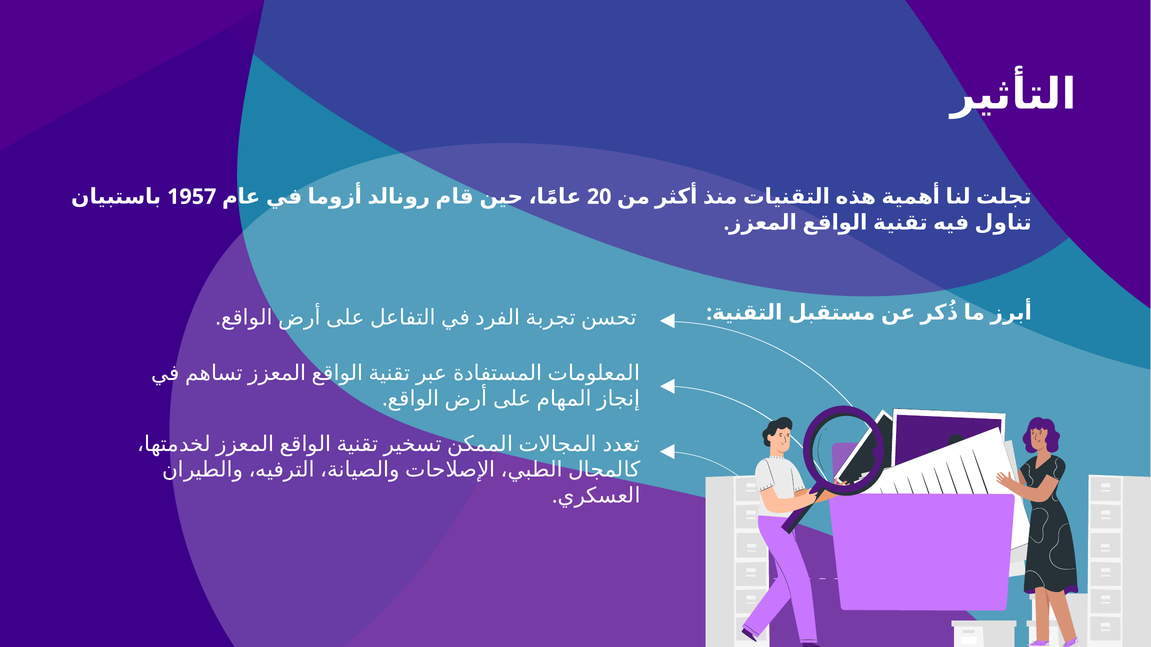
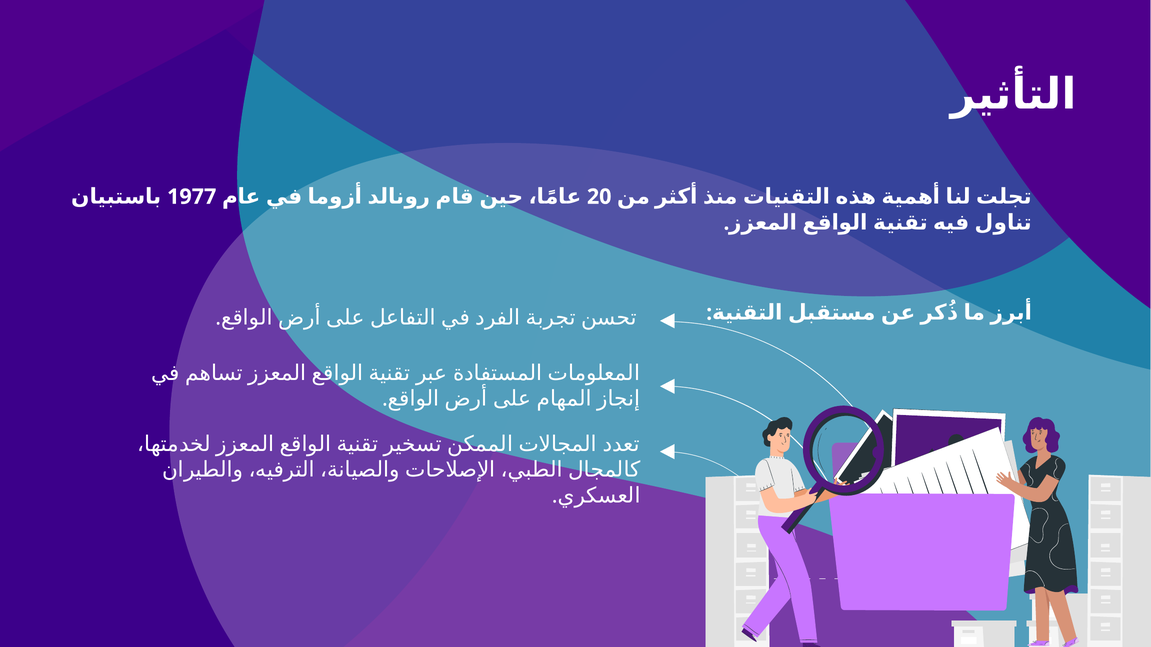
1957: 1957 -> 1977
